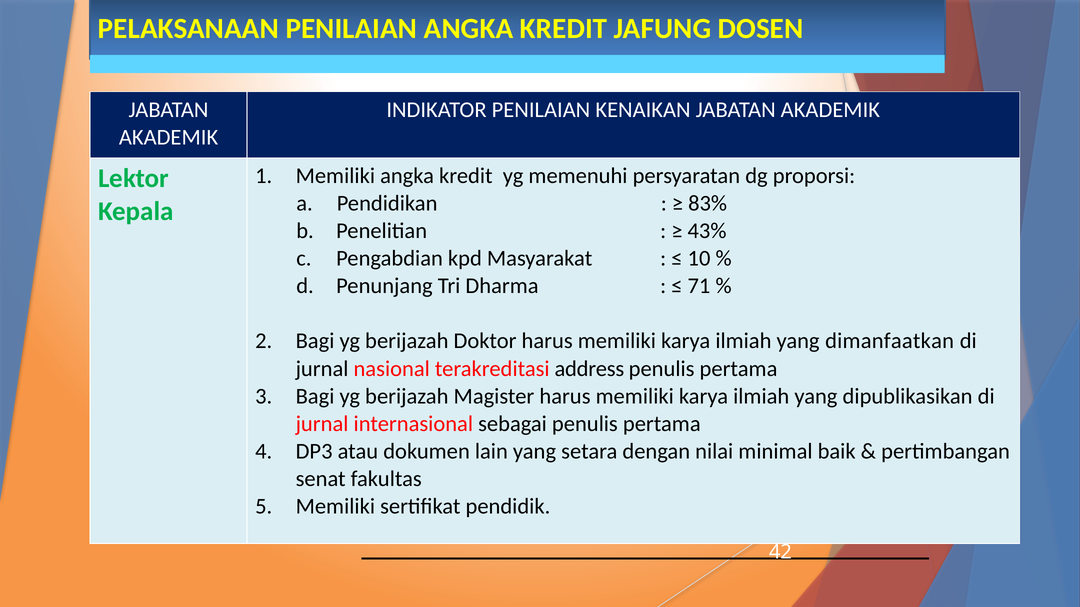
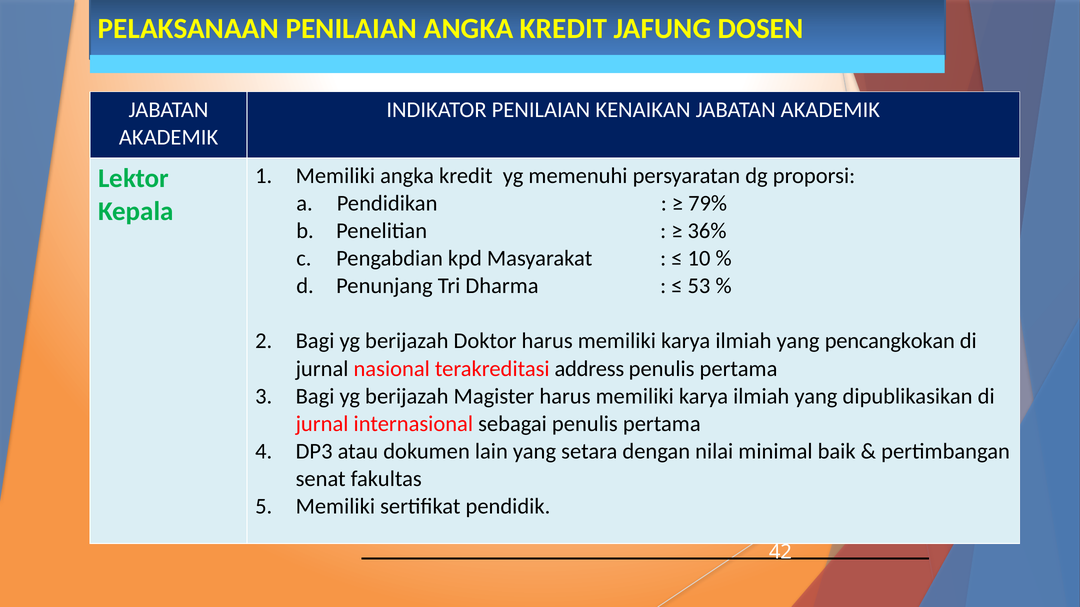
83%: 83% -> 79%
43%: 43% -> 36%
71: 71 -> 53
dimanfaatkan: dimanfaatkan -> pencangkokan
